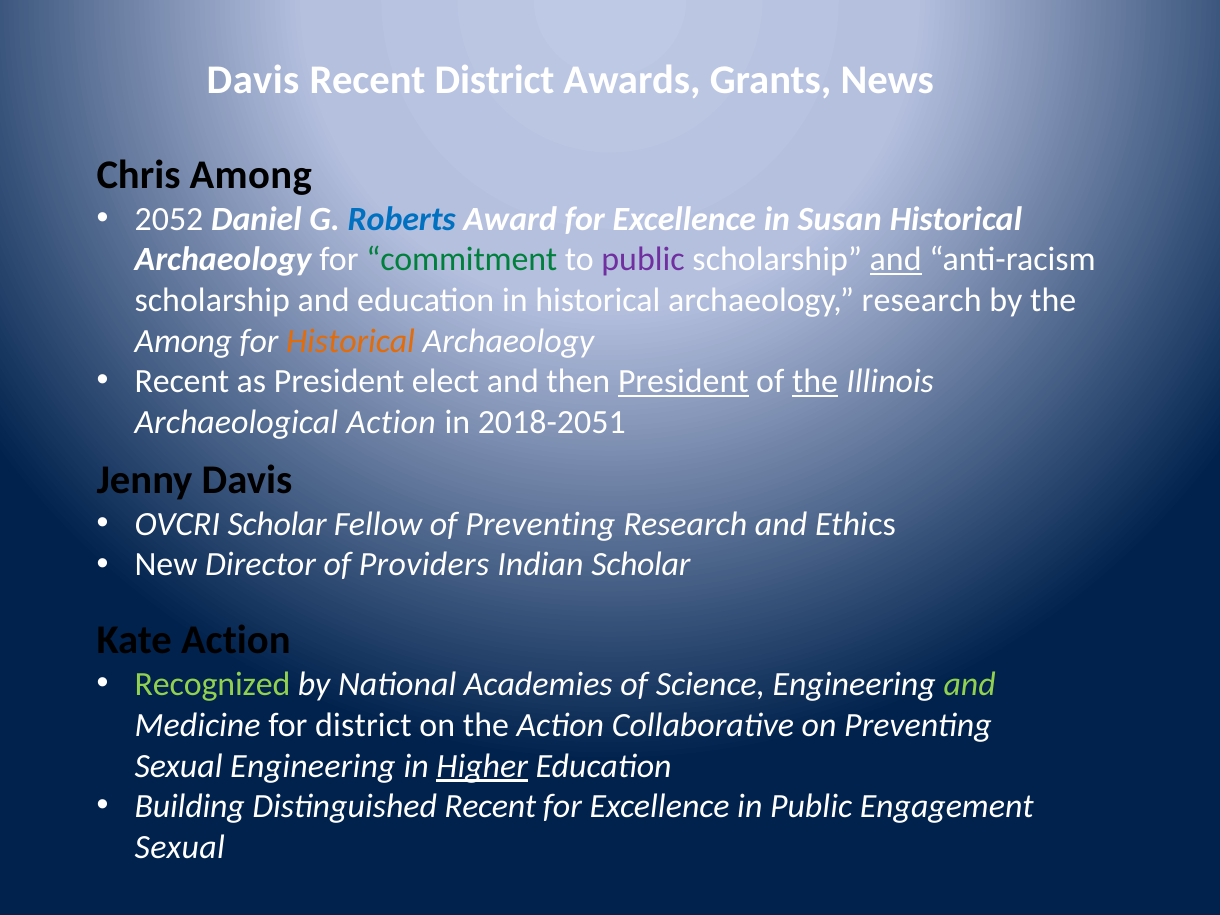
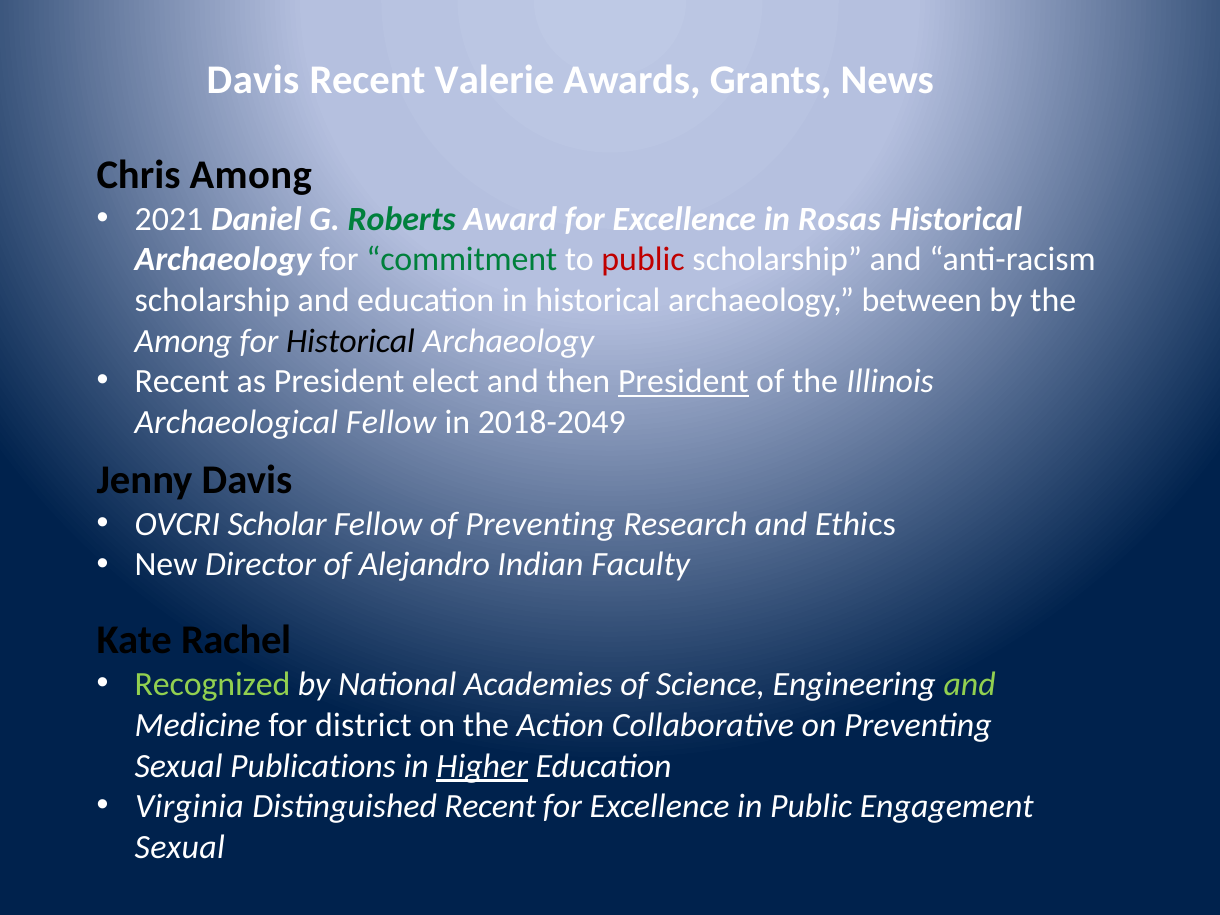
Recent District: District -> Valerie
2052: 2052 -> 2021
Roberts colour: blue -> green
Susan: Susan -> Rosas
public at (643, 260) colour: purple -> red
and at (896, 260) underline: present -> none
archaeology research: research -> between
Historical at (351, 341) colour: orange -> black
the at (815, 382) underline: present -> none
Archaeological Action: Action -> Fellow
2018-2051: 2018-2051 -> 2018-2049
Providers: Providers -> Alejandro
Indian Scholar: Scholar -> Faculty
Kate Action: Action -> Rachel
Sexual Engineering: Engineering -> Publications
Building: Building -> Virginia
